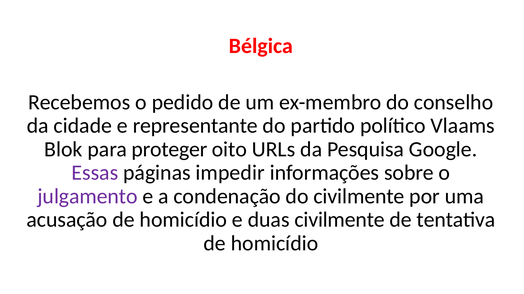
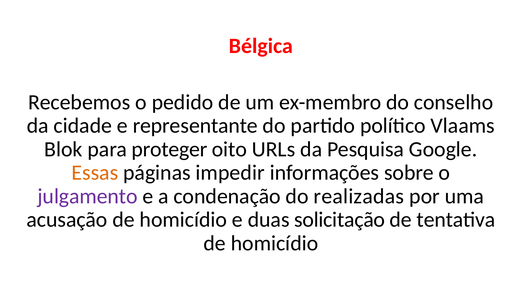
Essas colour: purple -> orange
do civilmente: civilmente -> realizadas
duas civilmente: civilmente -> solicitação
